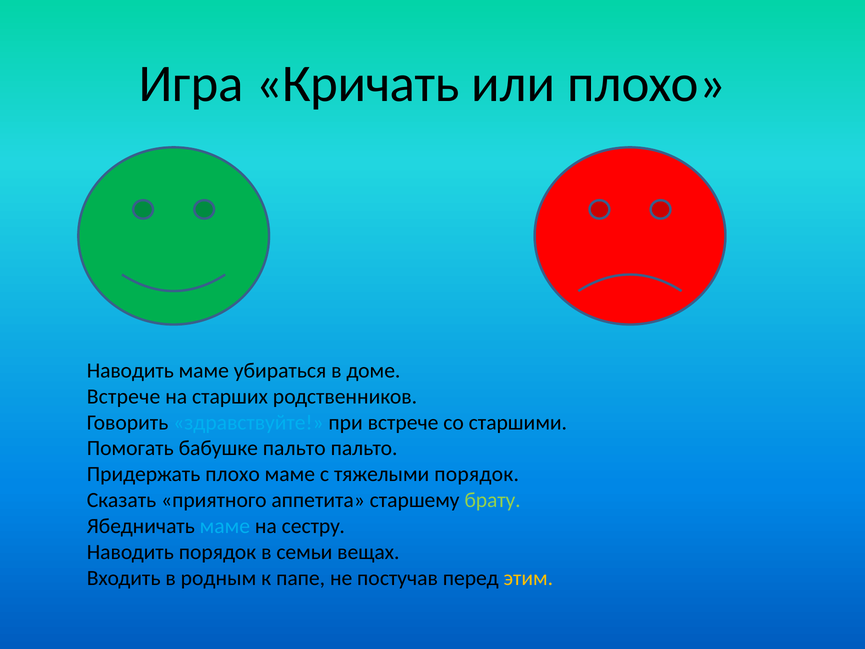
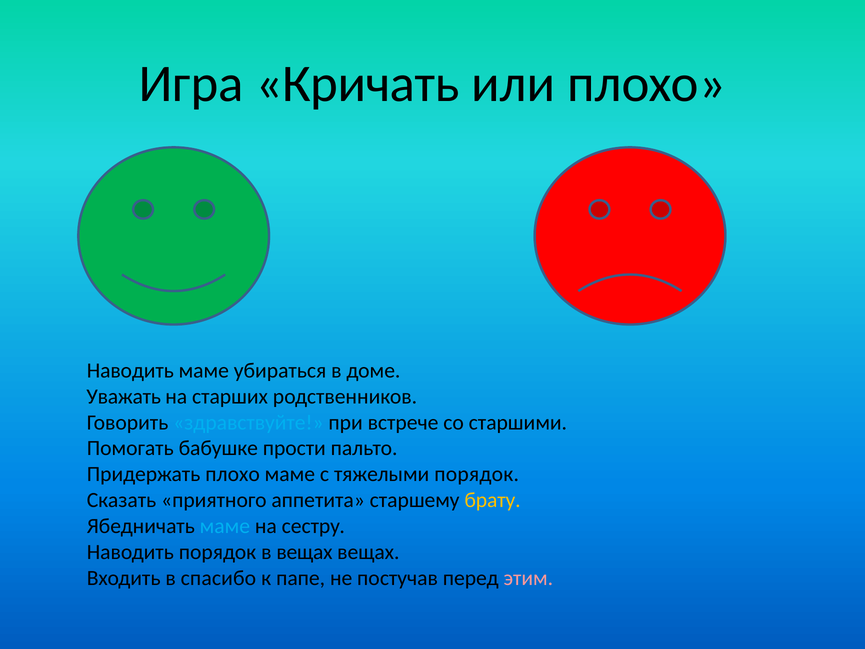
Встрече at (124, 396): Встрече -> Уважать
бабушке пальто: пальто -> прости
брату colour: light green -> yellow
в семьи: семьи -> вещах
родным: родным -> спасибо
этим colour: yellow -> pink
